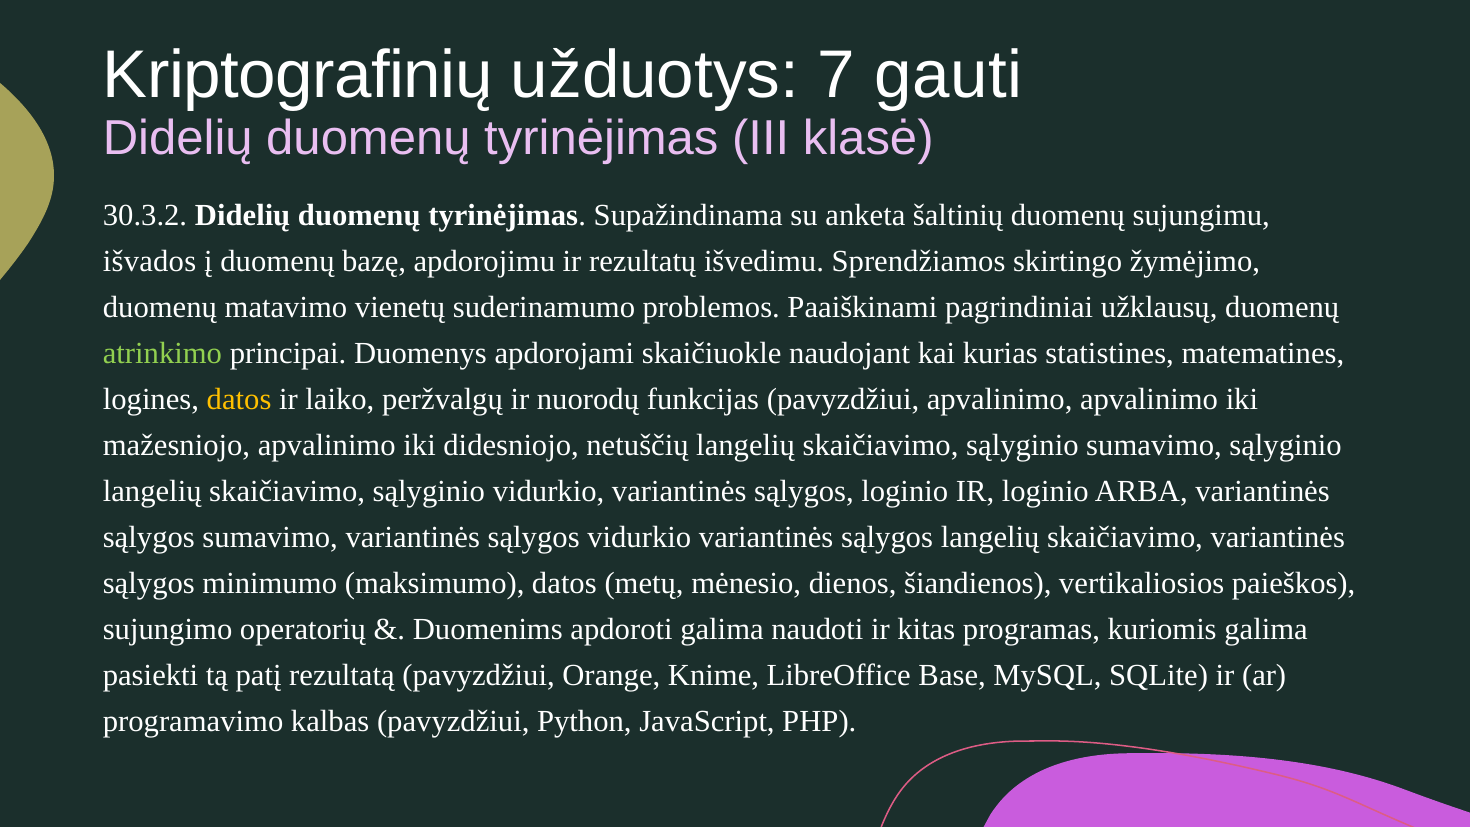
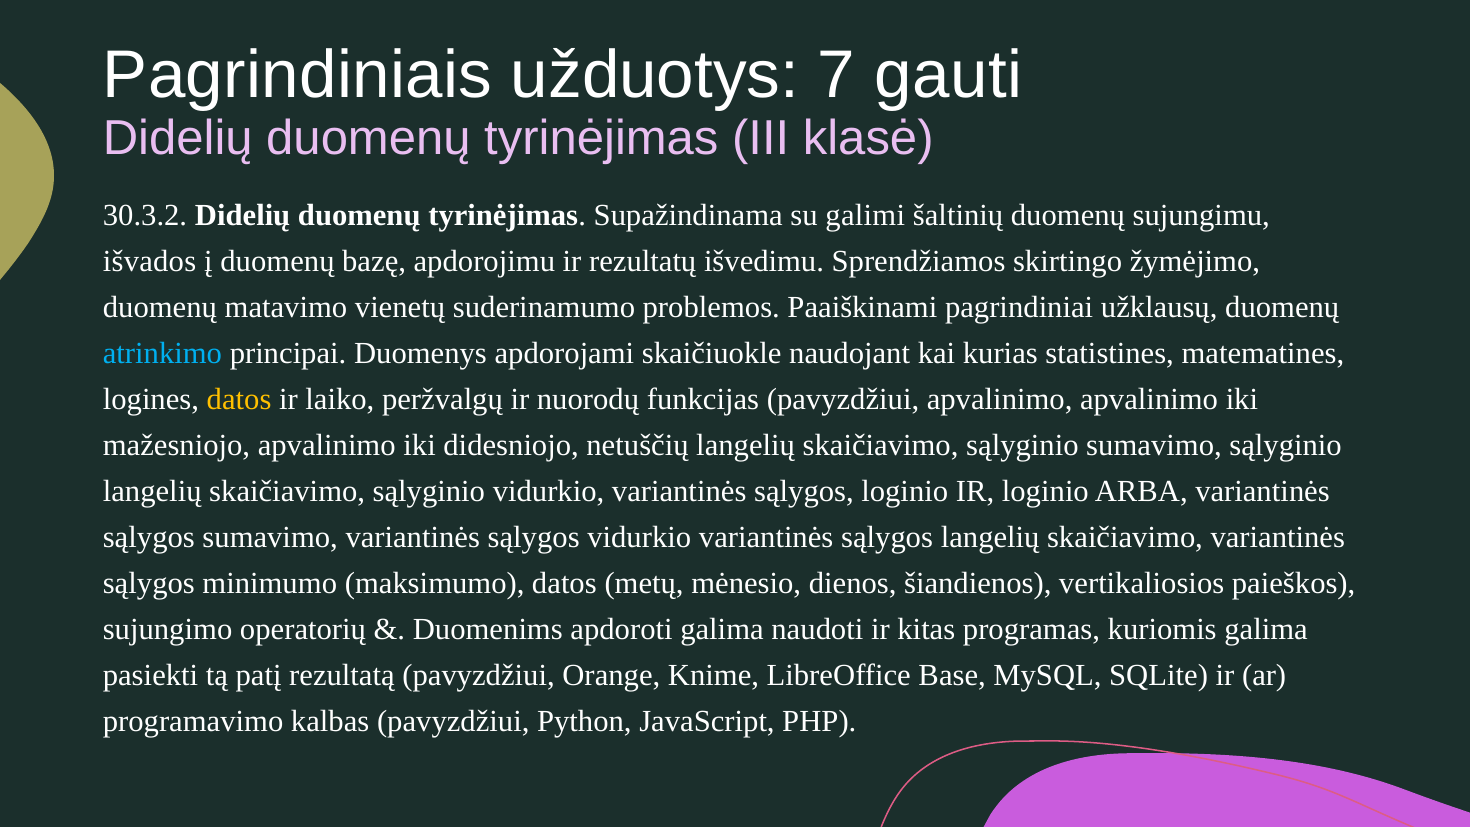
Kriptografinių: Kriptografinių -> Pagrindiniais
anketa: anketa -> galimi
atrinkimo colour: light green -> light blue
